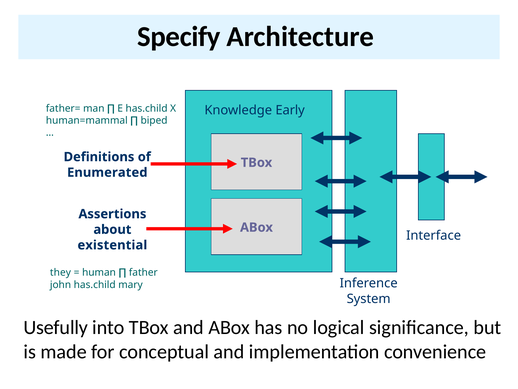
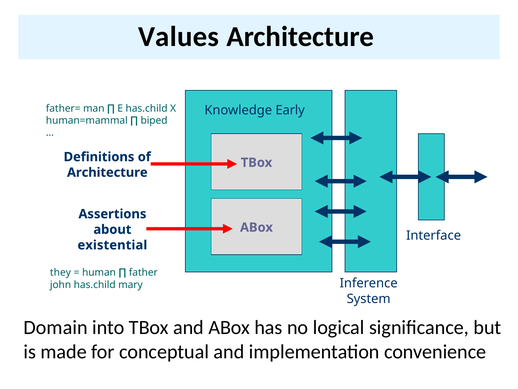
Specify: Specify -> Values
Enumerated at (107, 172): Enumerated -> Architecture
Usefully: Usefully -> Domain
